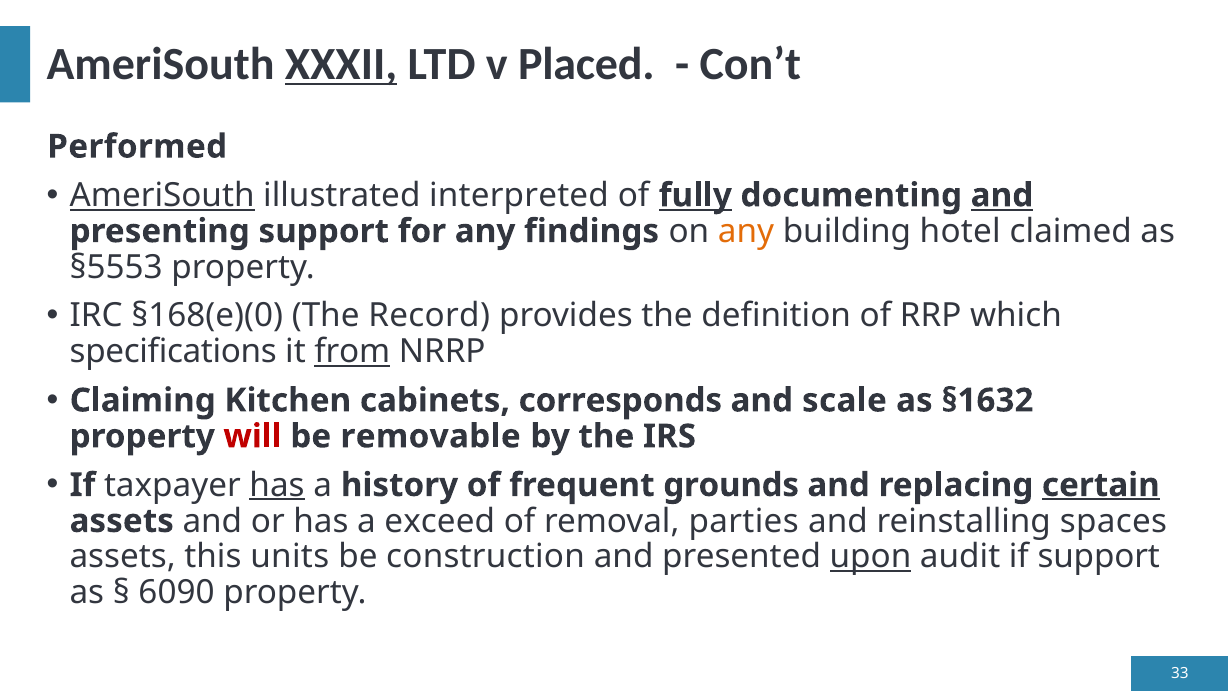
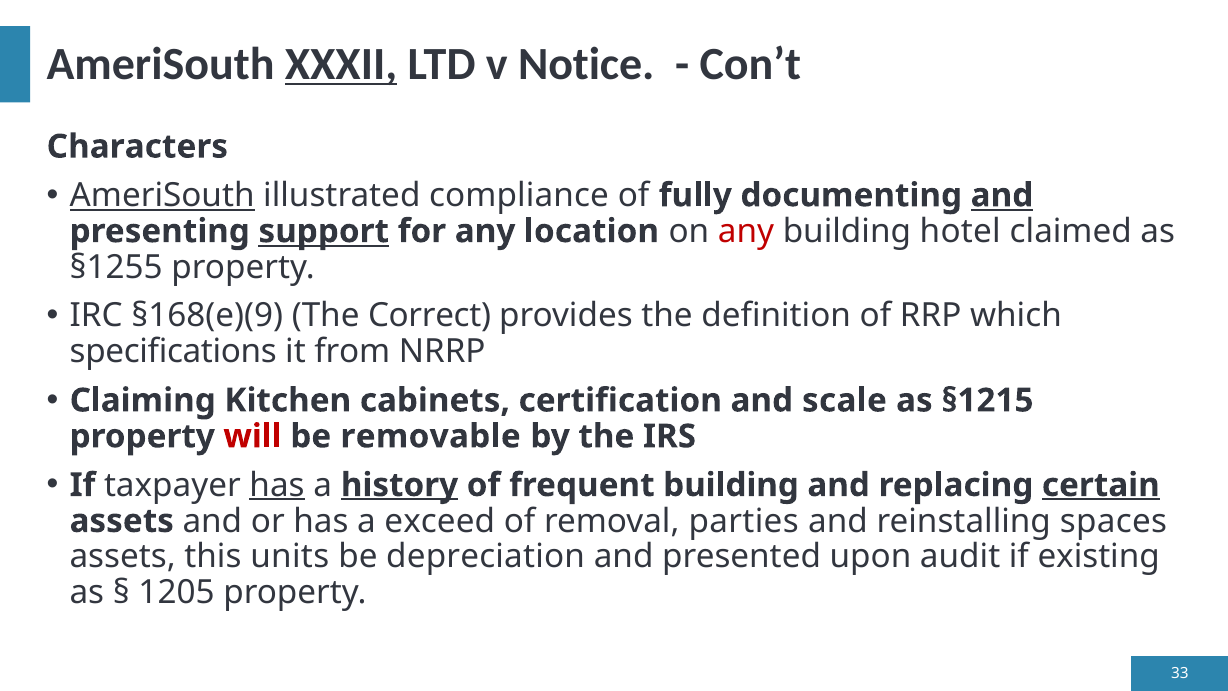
Placed: Placed -> Notice
Performed: Performed -> Characters
interpreted: interpreted -> compliance
fully underline: present -> none
support at (324, 231) underline: none -> present
findings: findings -> location
any at (746, 231) colour: orange -> red
§5553: §5553 -> §1255
§168(e)(0: §168(e)(0 -> §168(e)(9
Record: Record -> Correct
from underline: present -> none
corresponds: corresponds -> certification
§1632: §1632 -> §1215
history underline: none -> present
frequent grounds: grounds -> building
construction: construction -> depreciation
upon underline: present -> none
if support: support -> existing
6090: 6090 -> 1205
